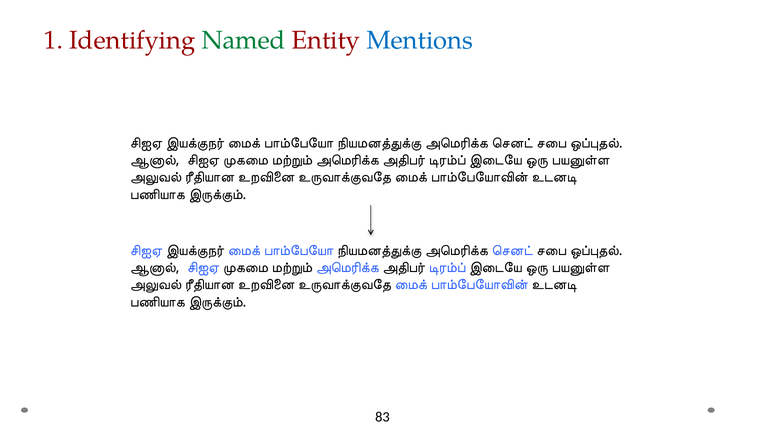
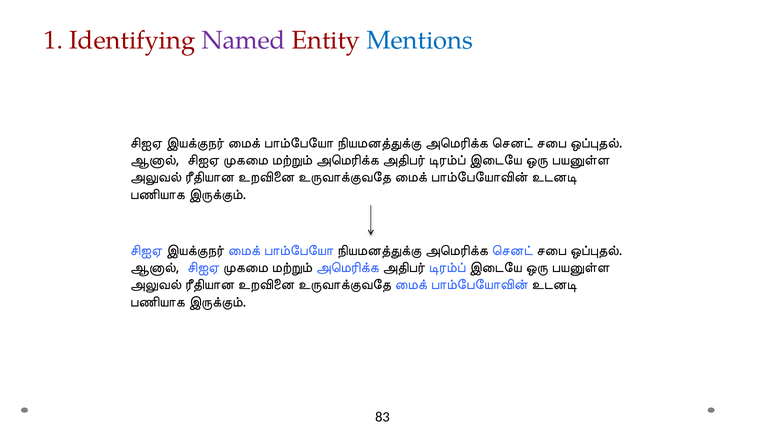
Named colour: green -> purple
